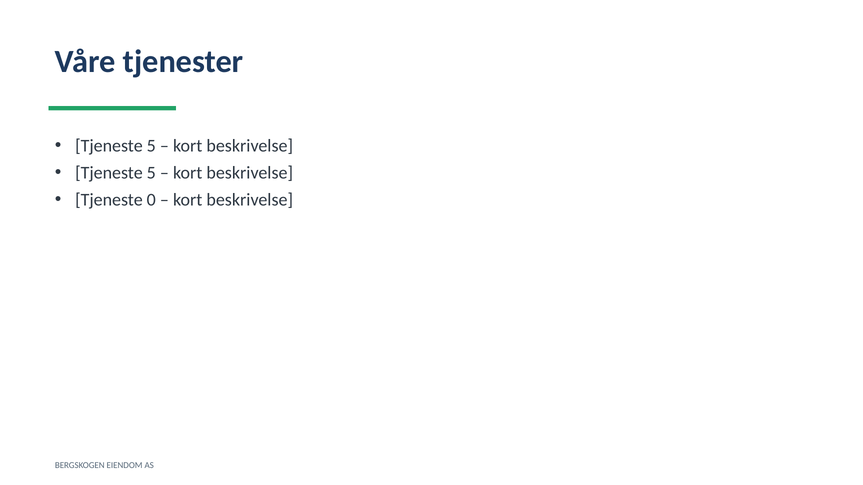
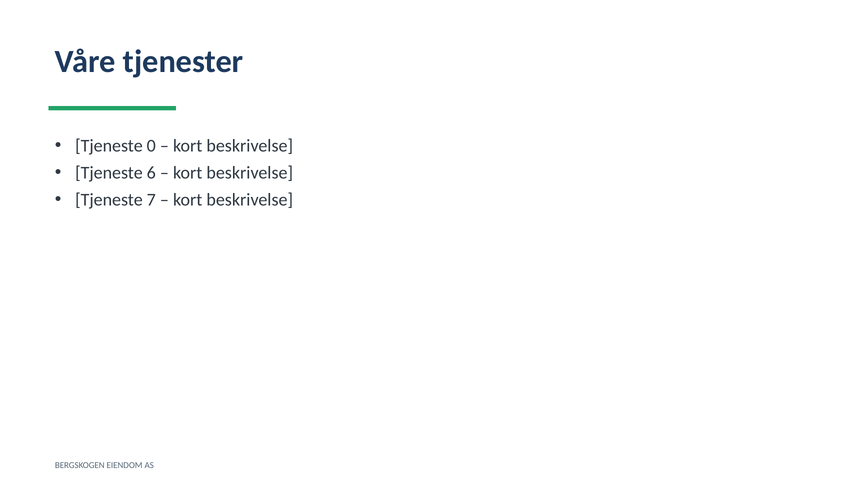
5 at (151, 146): 5 -> 0
5 at (151, 173): 5 -> 6
0: 0 -> 7
